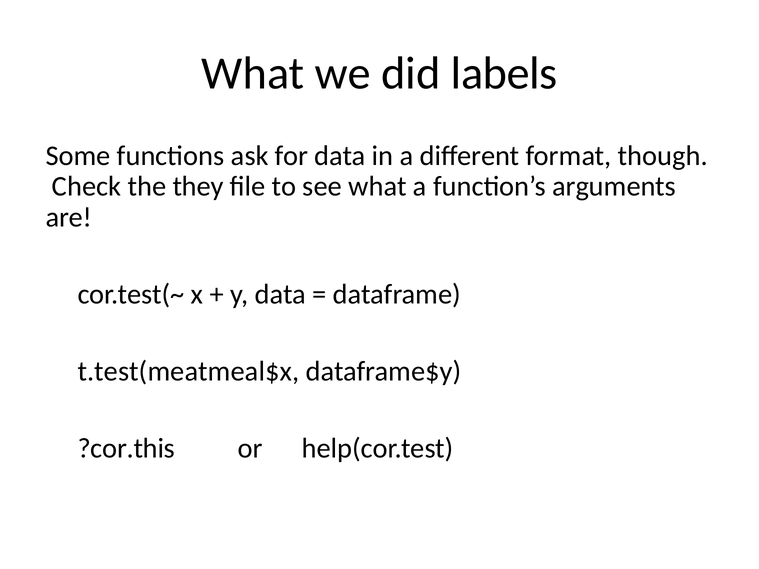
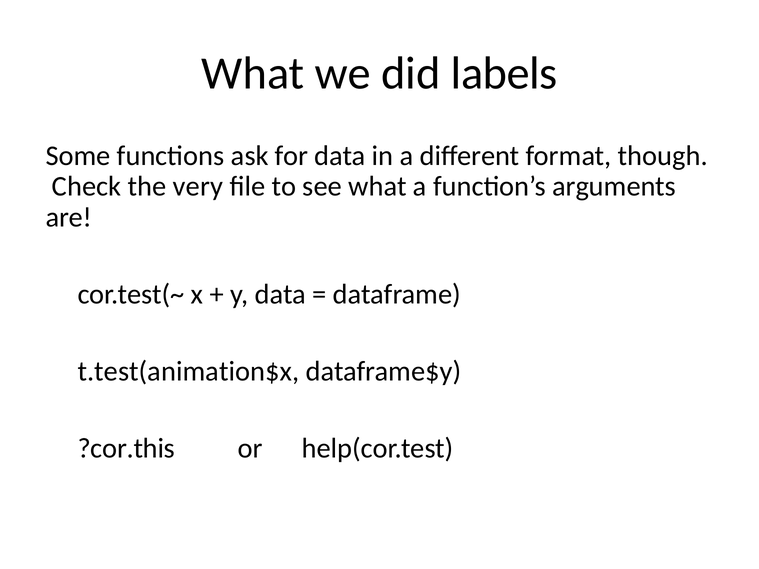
they: they -> very
t.test(meatmeal$x: t.test(meatmeal$x -> t.test(animation$x
